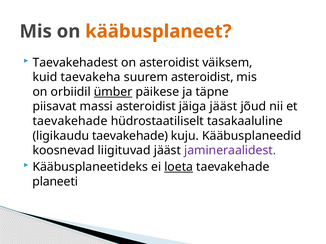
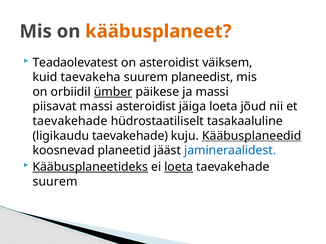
Taevakehadest: Taevakehadest -> Teadaolevatest
suurem asteroidist: asteroidist -> planeedist
ja täpne: täpne -> massi
jäiga jääst: jääst -> loeta
Kääbusplaneedid underline: none -> present
liigituvad: liigituvad -> planeetid
jamineraalidest colour: purple -> blue
Kääbusplaneetideks underline: none -> present
planeeti at (55, 182): planeeti -> suurem
